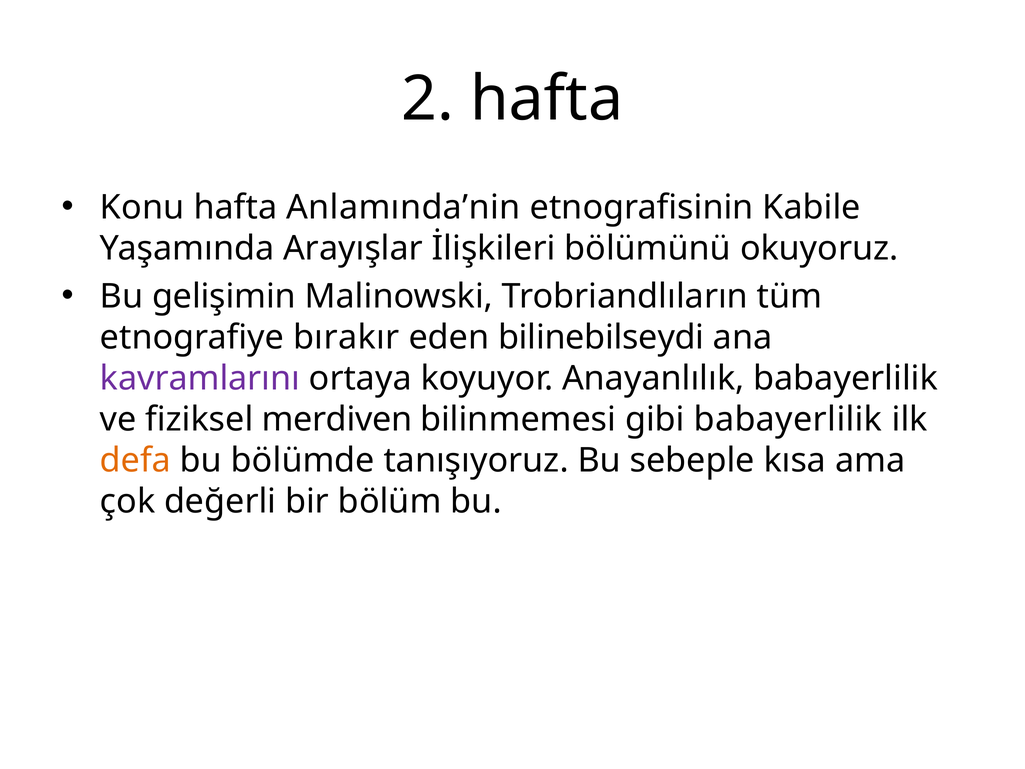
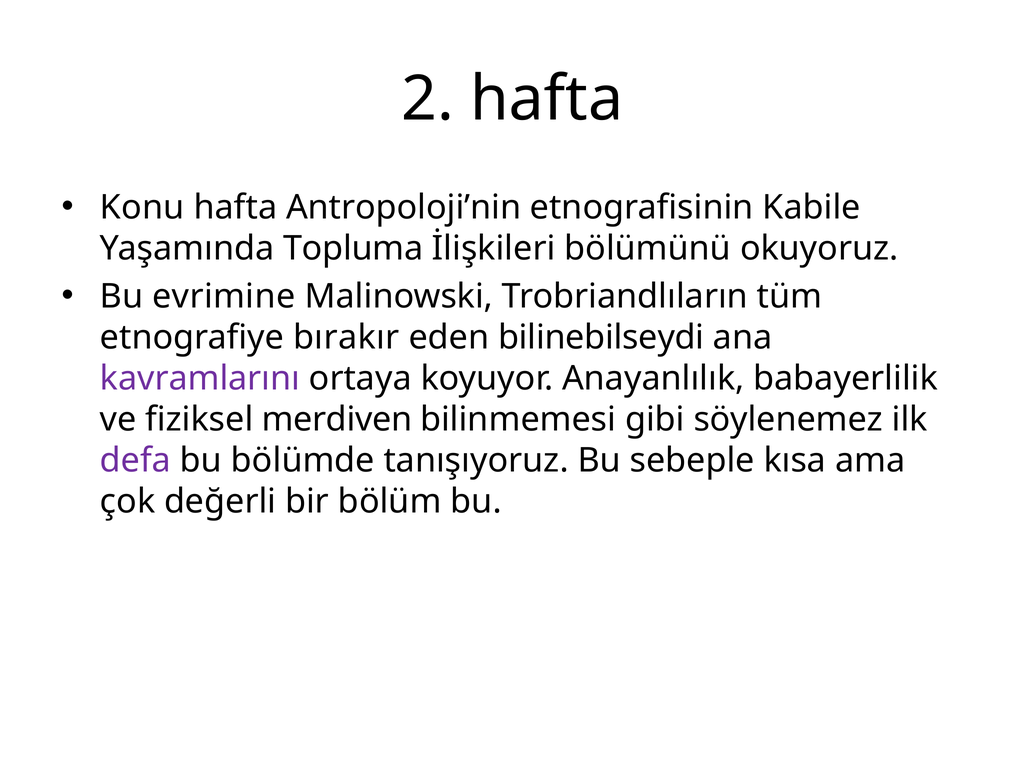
Anlamında’nin: Anlamında’nin -> Antropoloji’nin
Arayışlar: Arayışlar -> Topluma
gelişimin: gelişimin -> evrimine
gibi babayerlilik: babayerlilik -> söylenemez
defa colour: orange -> purple
